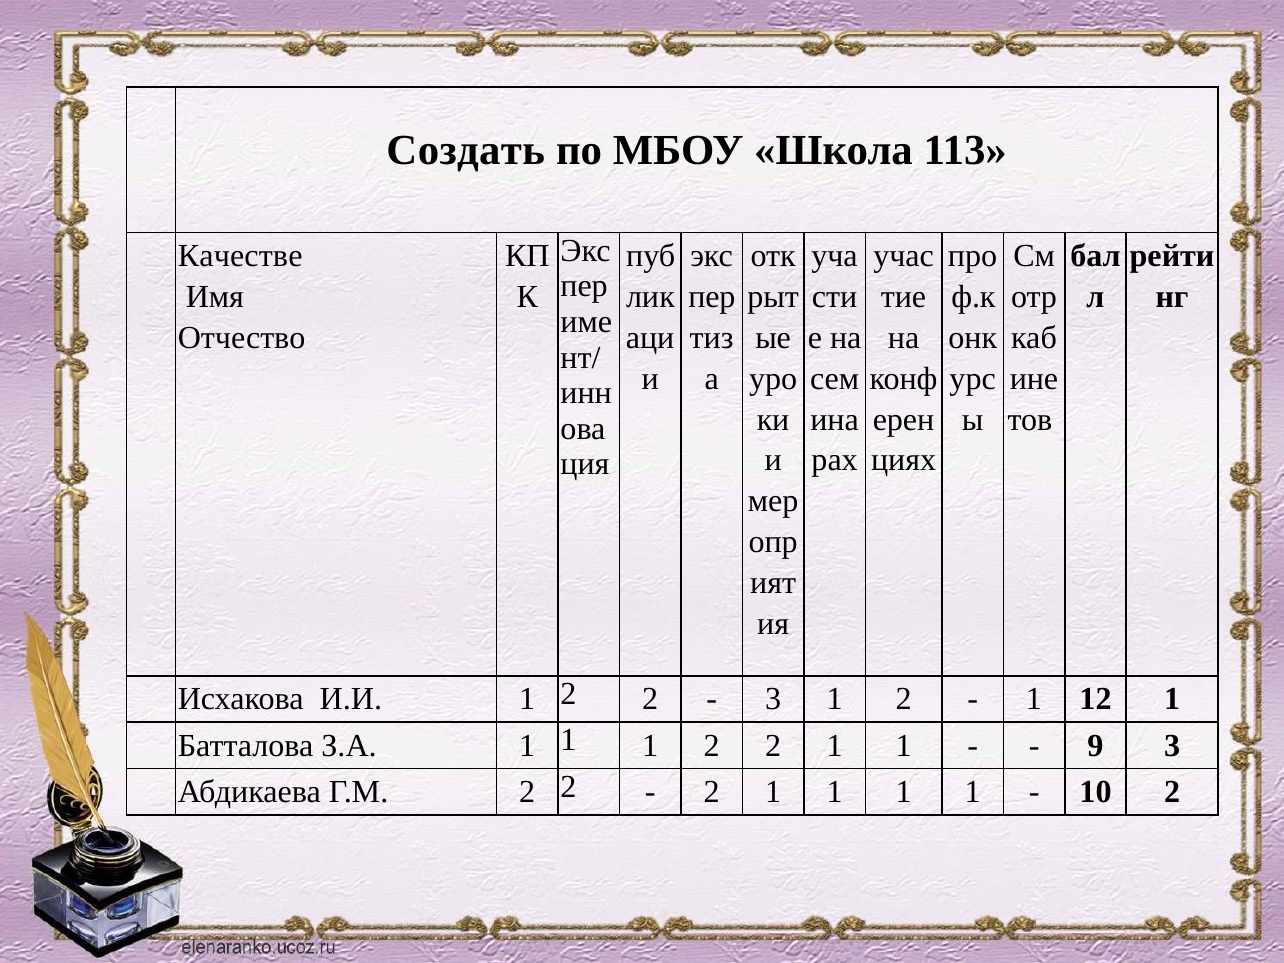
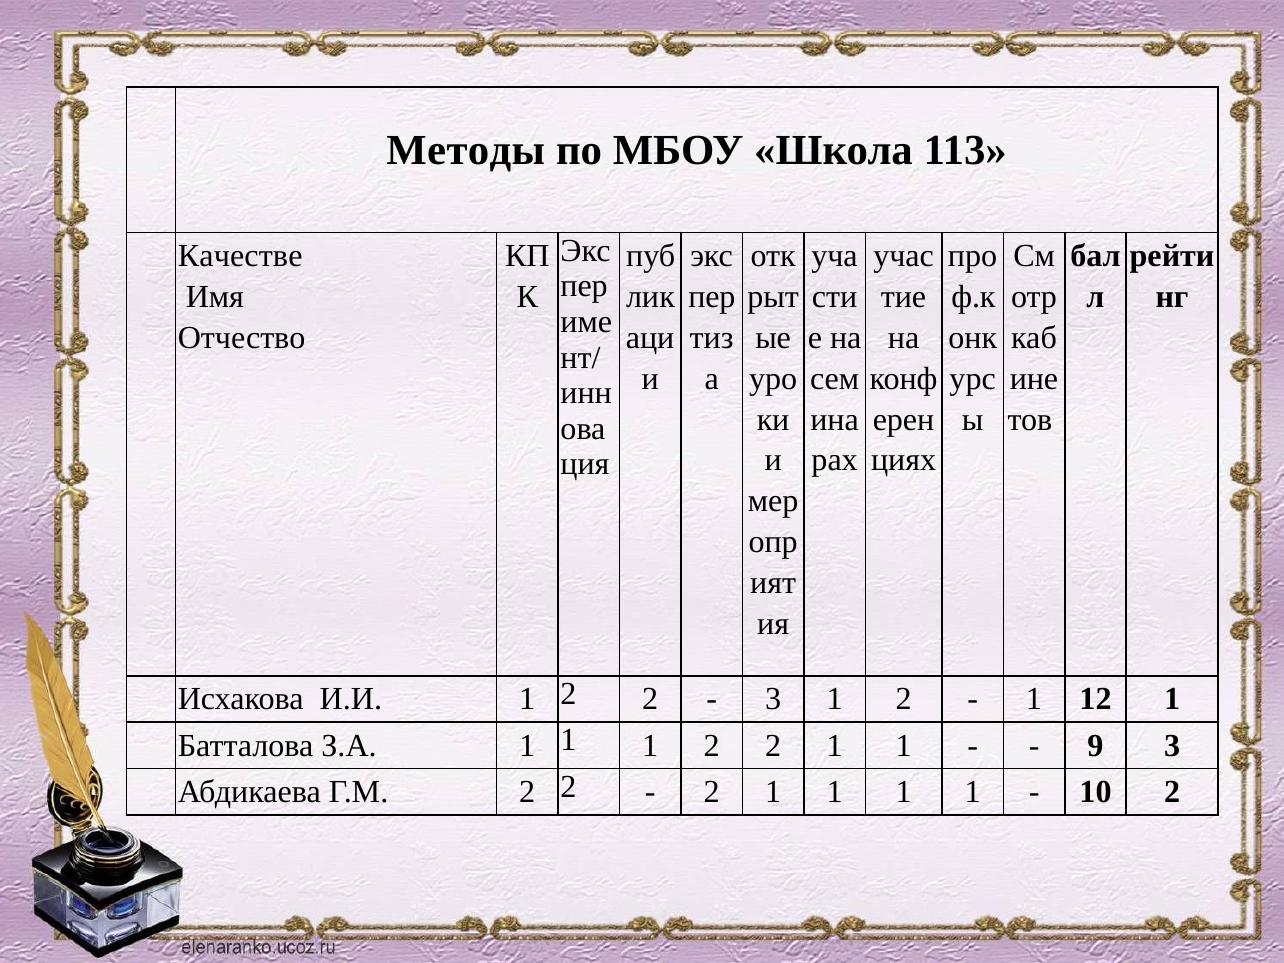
Создать: Создать -> Методы
